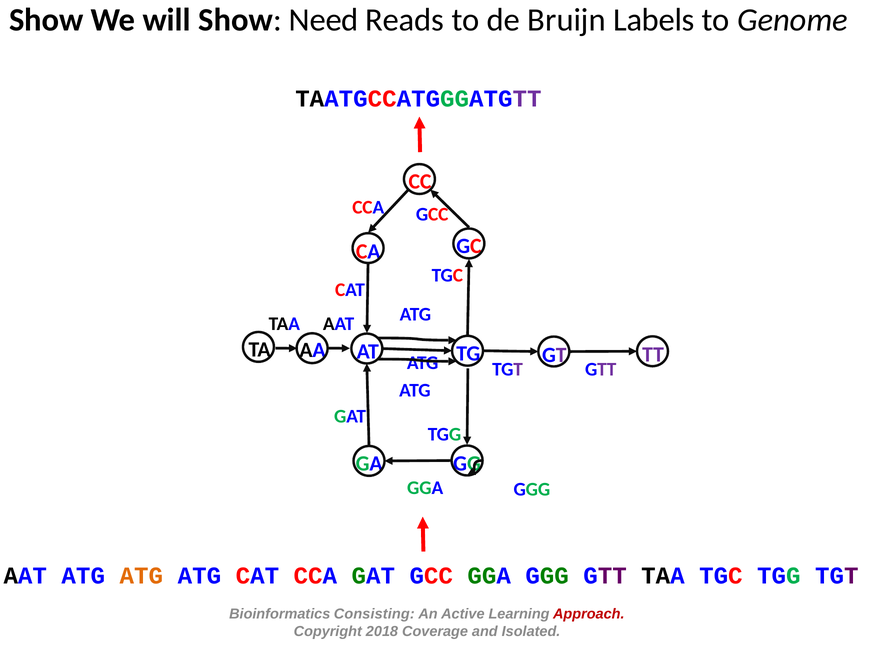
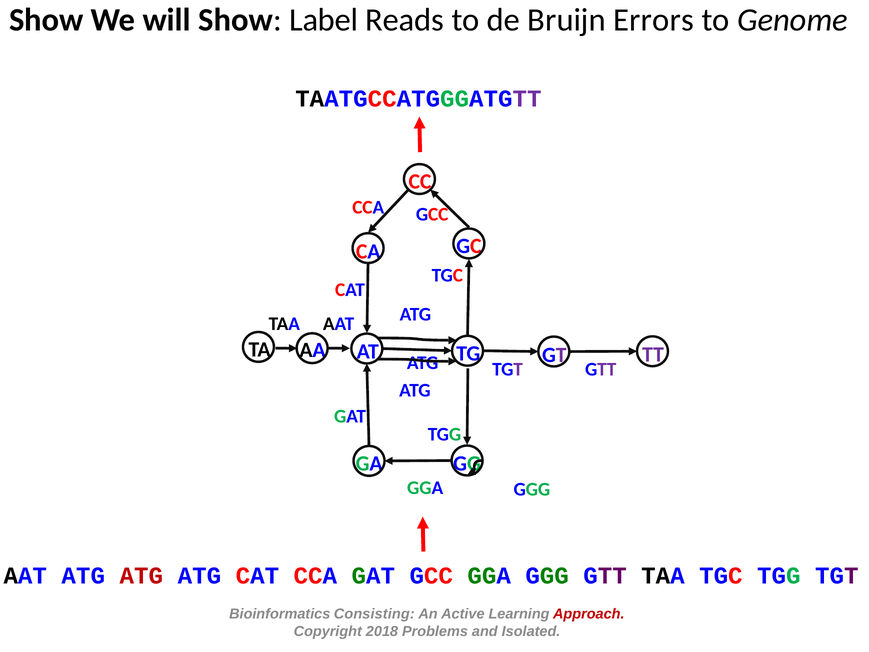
Need: Need -> Label
Labels: Labels -> Errors
ATG at (141, 576) colour: orange -> red
Coverage: Coverage -> Problems
